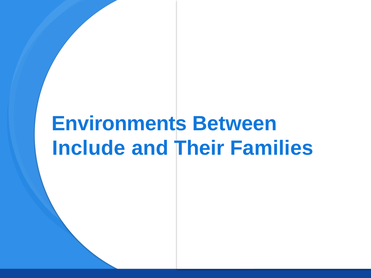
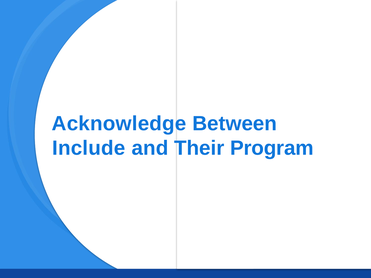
Environments: Environments -> Acknowledge
Families: Families -> Program
